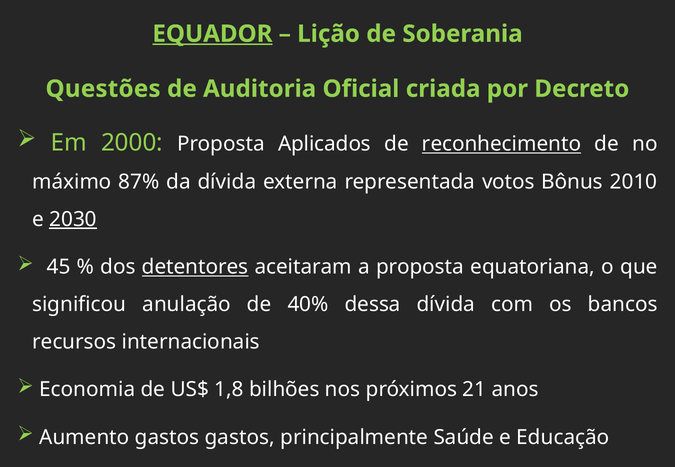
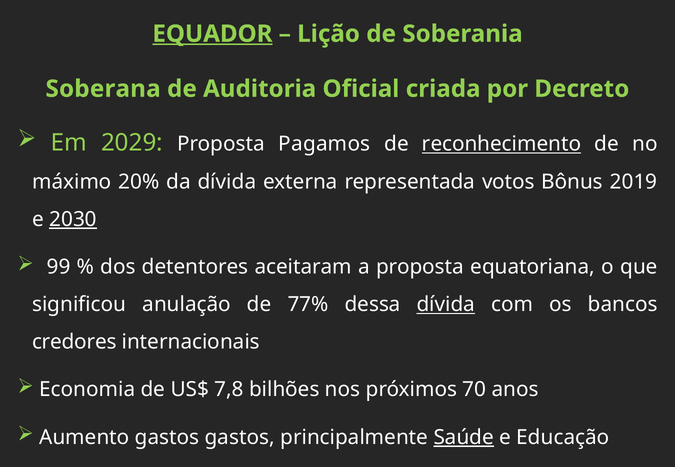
Questões: Questões -> Soberana
2000: 2000 -> 2029
Aplicados: Aplicados -> Pagamos
87%: 87% -> 20%
2010: 2010 -> 2019
45: 45 -> 99
detentores underline: present -> none
40%: 40% -> 77%
dívida at (446, 305) underline: none -> present
recursos: recursos -> credores
1,8: 1,8 -> 7,8
21: 21 -> 70
Saúde underline: none -> present
